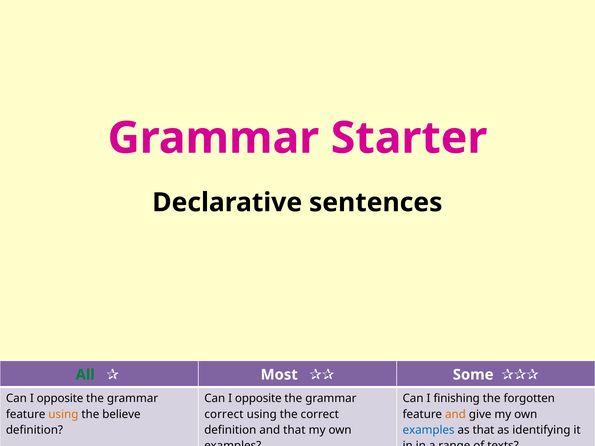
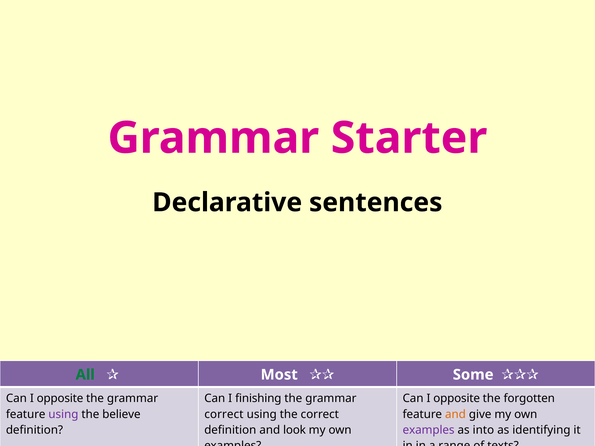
opposite at (258, 399): opposite -> finishing
finishing at (457, 399): finishing -> opposite
using at (63, 414) colour: orange -> purple
and that: that -> look
examples at (429, 430) colour: blue -> purple
as that: that -> into
